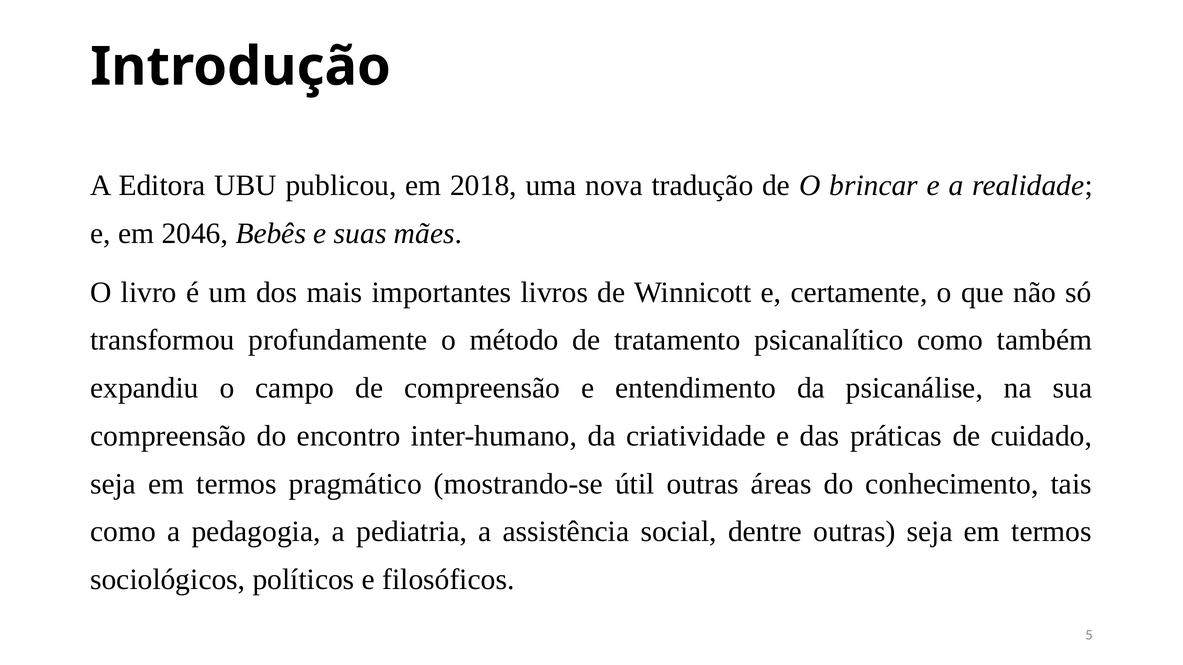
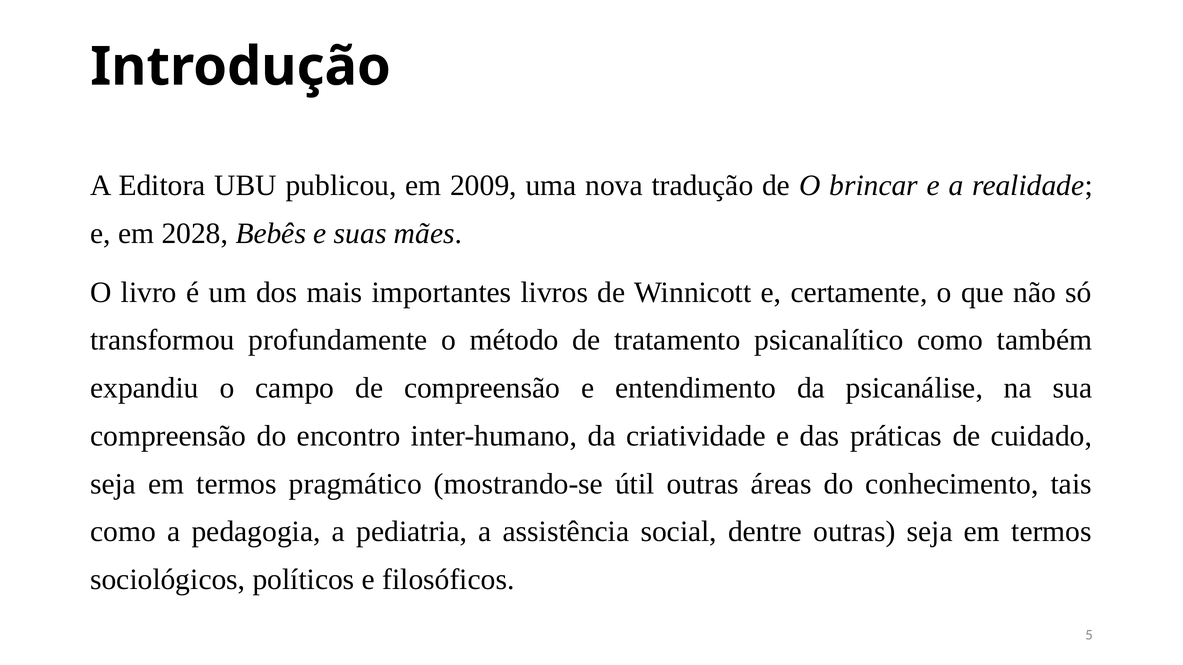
2018: 2018 -> 2009
2046: 2046 -> 2028
